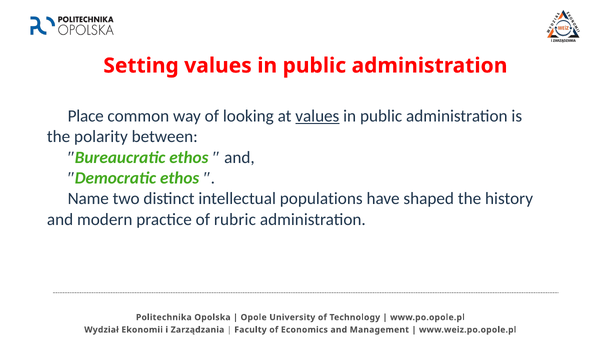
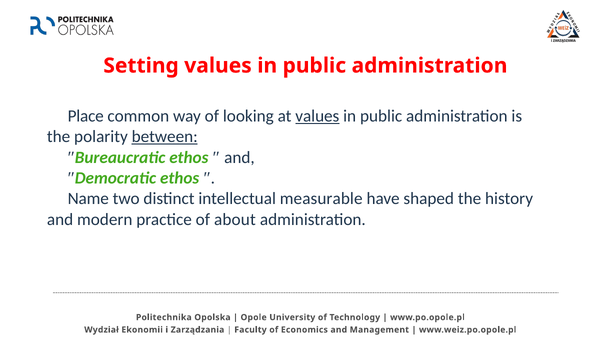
between underline: none -> present
populations: populations -> measurable
rubric: rubric -> about
